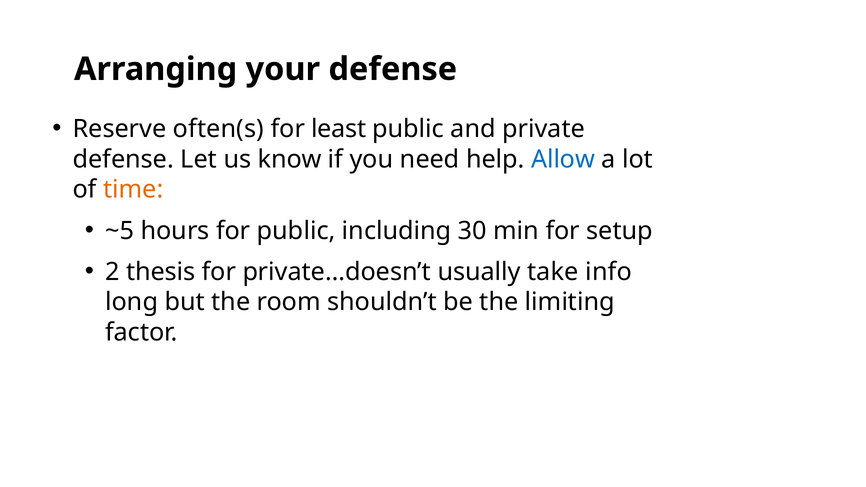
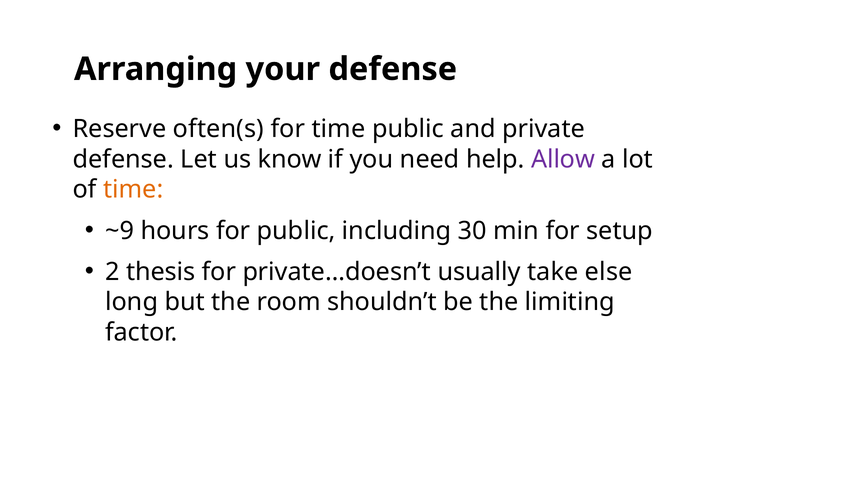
for least: least -> time
Allow colour: blue -> purple
~5: ~5 -> ~9
info: info -> else
